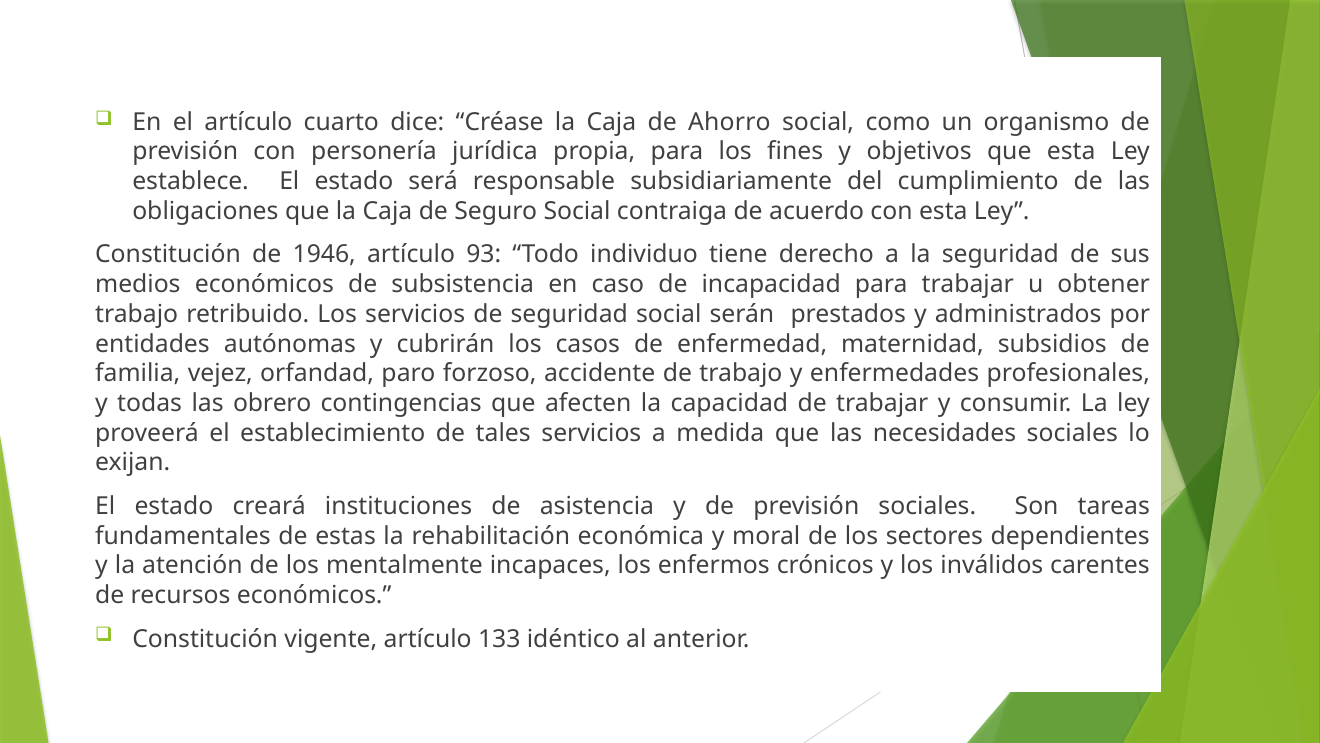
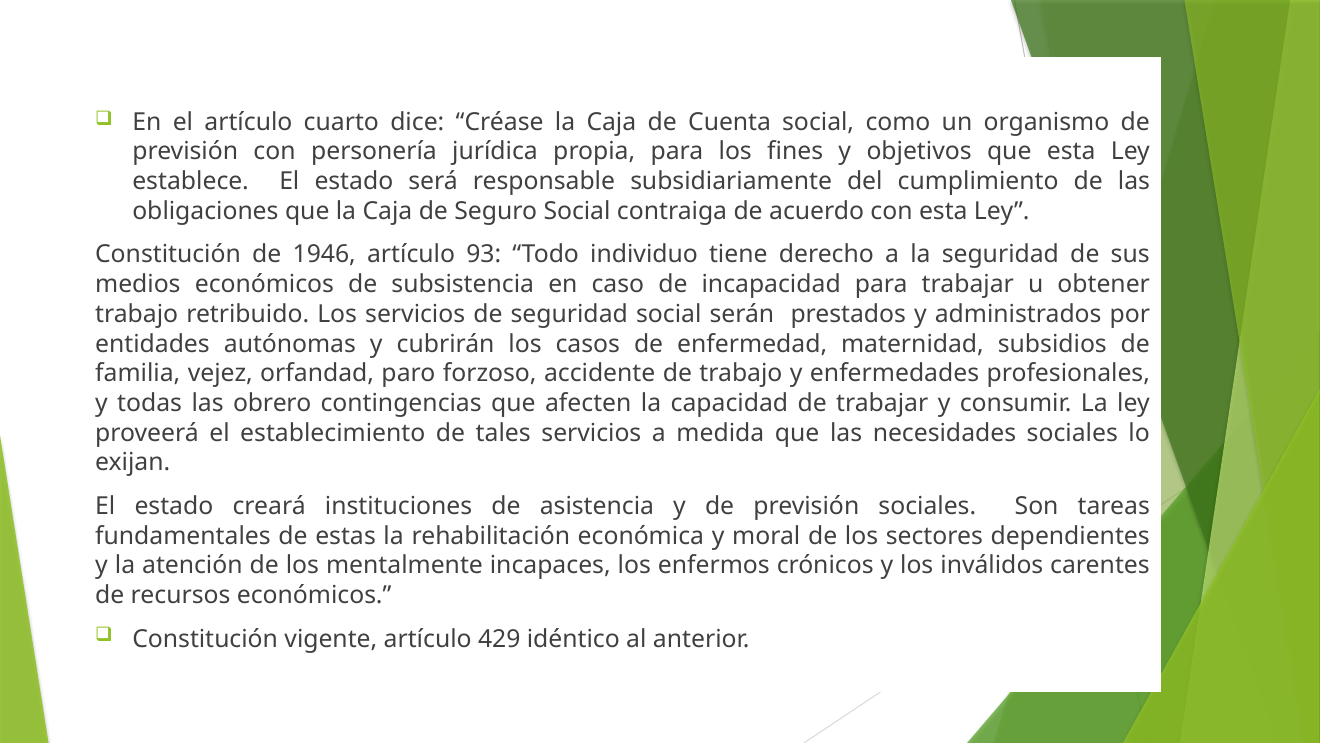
Ahorro: Ahorro -> Cuenta
133: 133 -> 429
